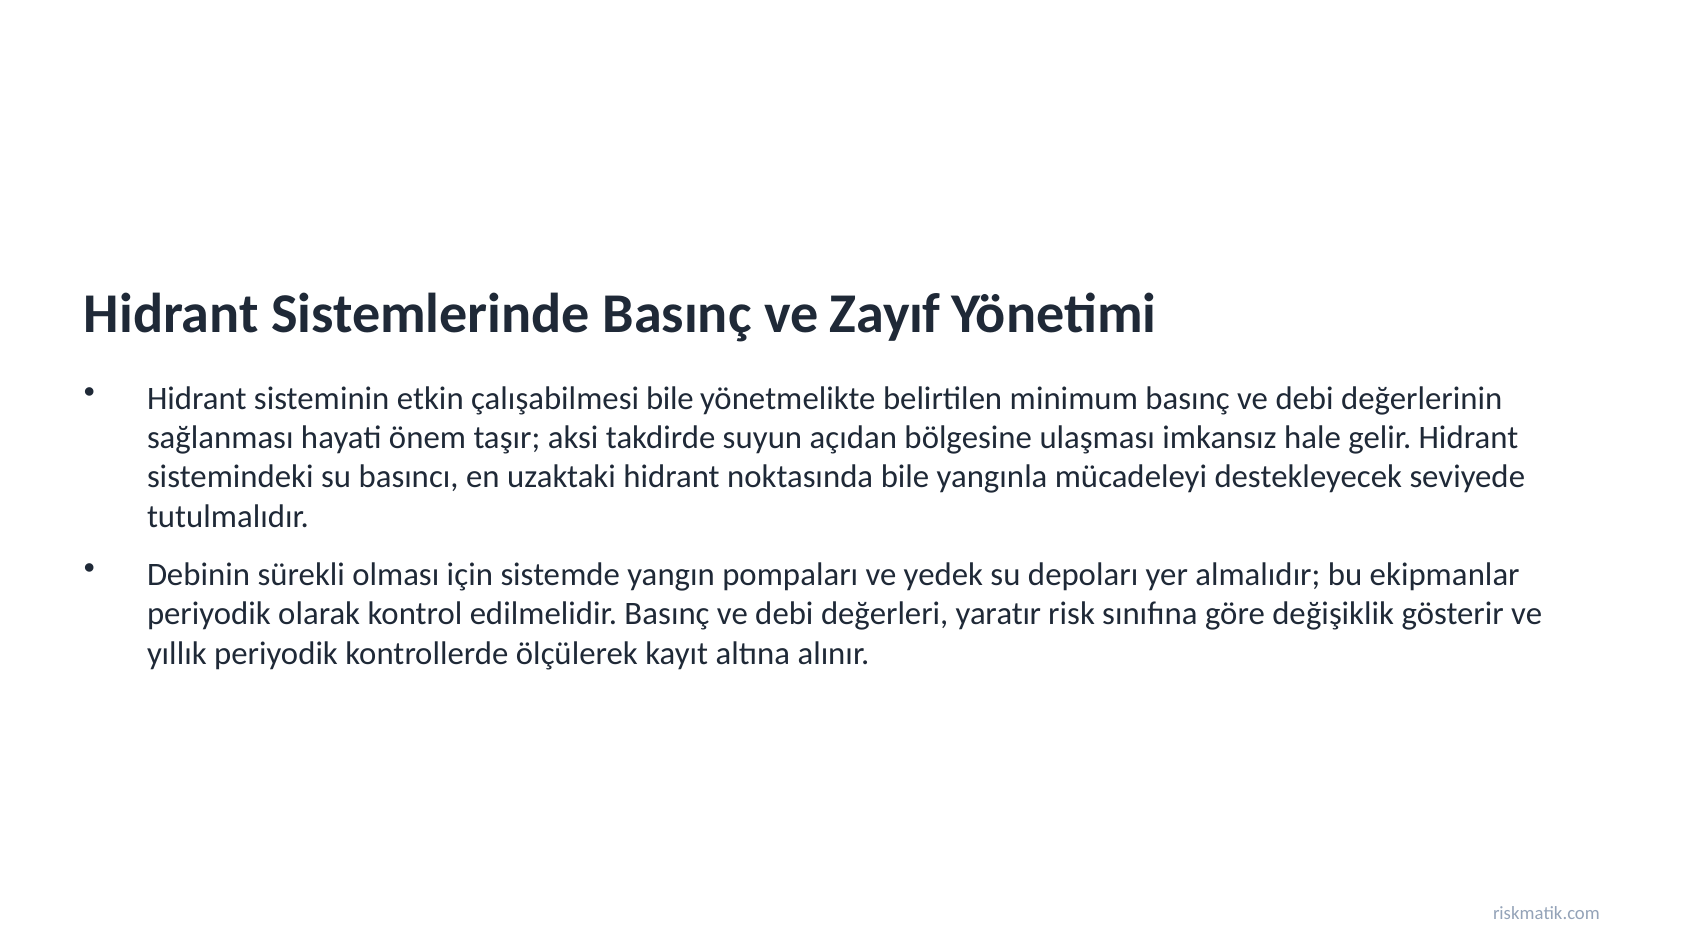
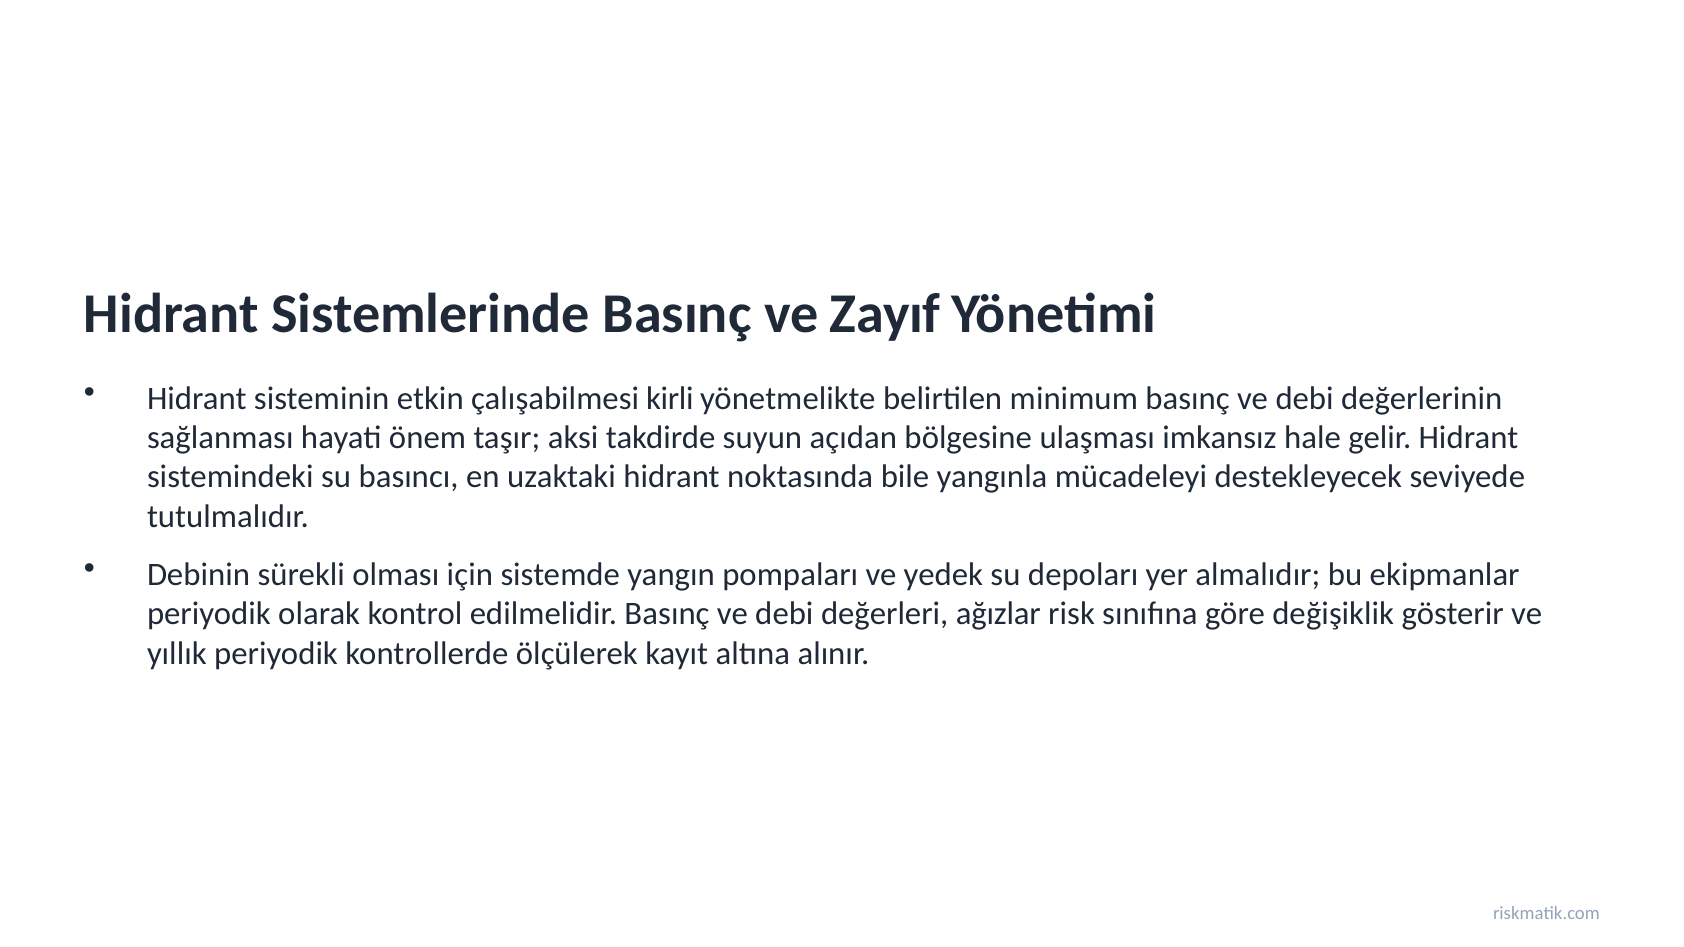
çalışabilmesi bile: bile -> kirli
yaratır: yaratır -> ağızlar
